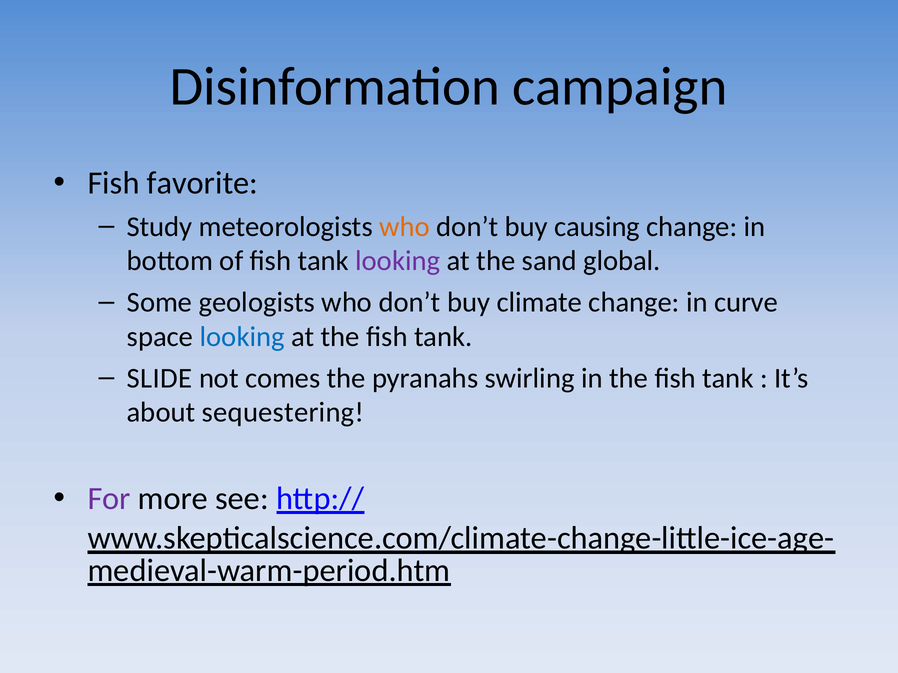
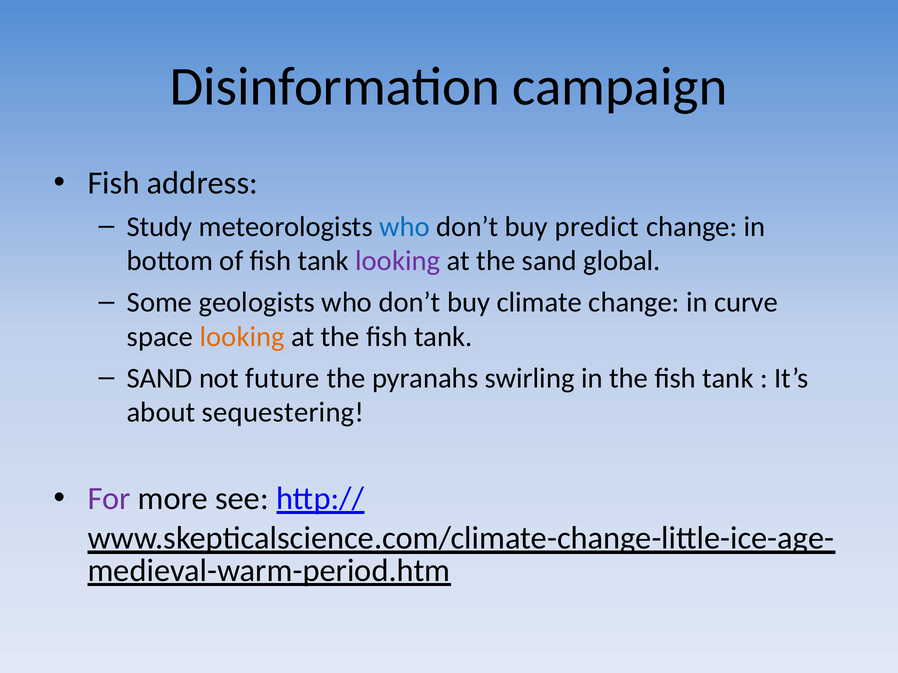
favorite: favorite -> address
who at (405, 227) colour: orange -> blue
causing: causing -> predict
looking at (242, 337) colour: blue -> orange
SLIDE at (159, 378): SLIDE -> SAND
comes: comes -> future
